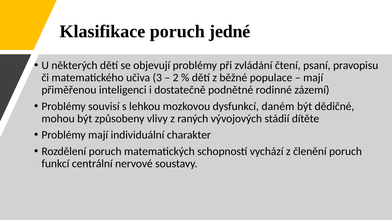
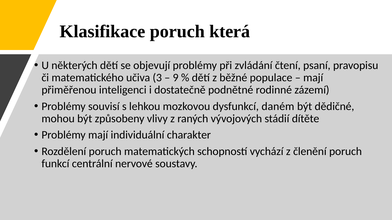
jedné: jedné -> která
2: 2 -> 9
